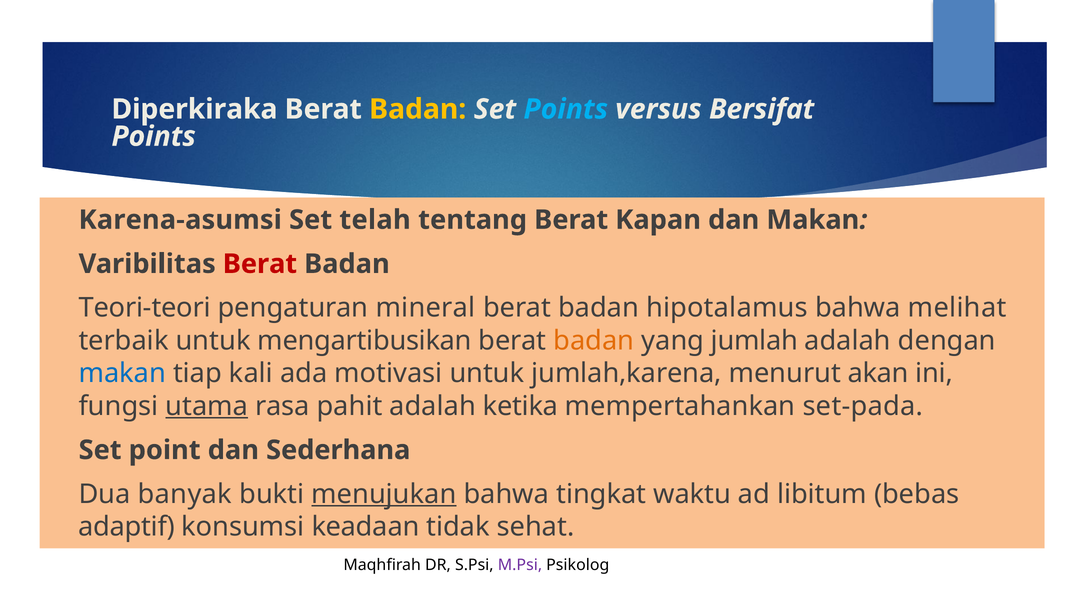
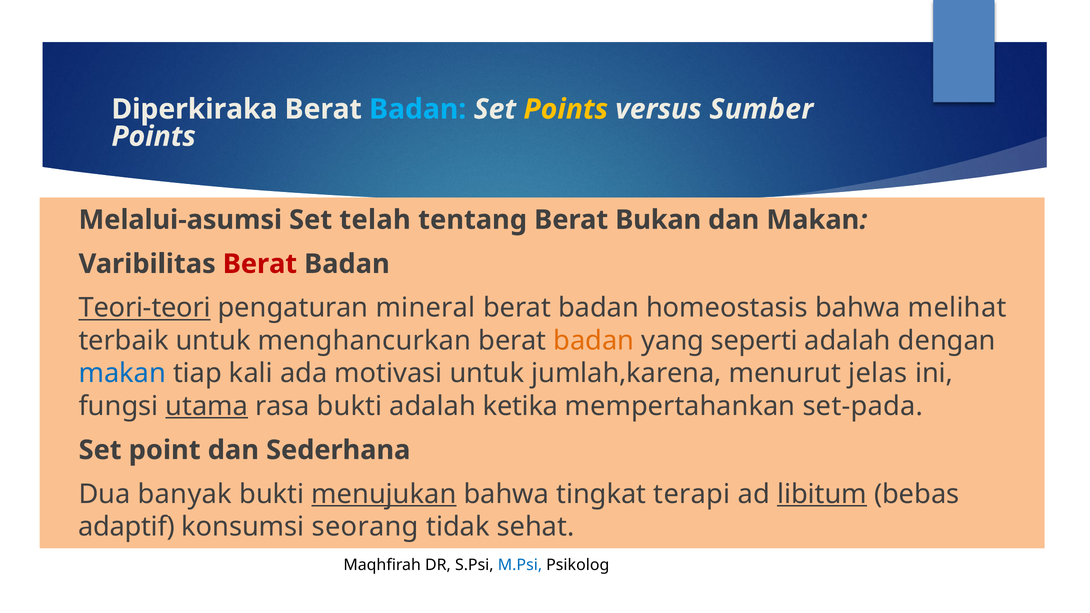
Badan at (418, 109) colour: yellow -> light blue
Points at (566, 109) colour: light blue -> yellow
Bersifat: Bersifat -> Sumber
Karena-asumsi: Karena-asumsi -> Melalui-asumsi
Kapan: Kapan -> Bukan
Teori-teori underline: none -> present
hipotalamus: hipotalamus -> homeostasis
mengartibusikan: mengartibusikan -> menghancurkan
jumlah: jumlah -> seperti
akan: akan -> jelas
rasa pahit: pahit -> bukti
waktu: waktu -> terapi
libitum underline: none -> present
keadaan: keadaan -> seorang
M.Psi colour: purple -> blue
